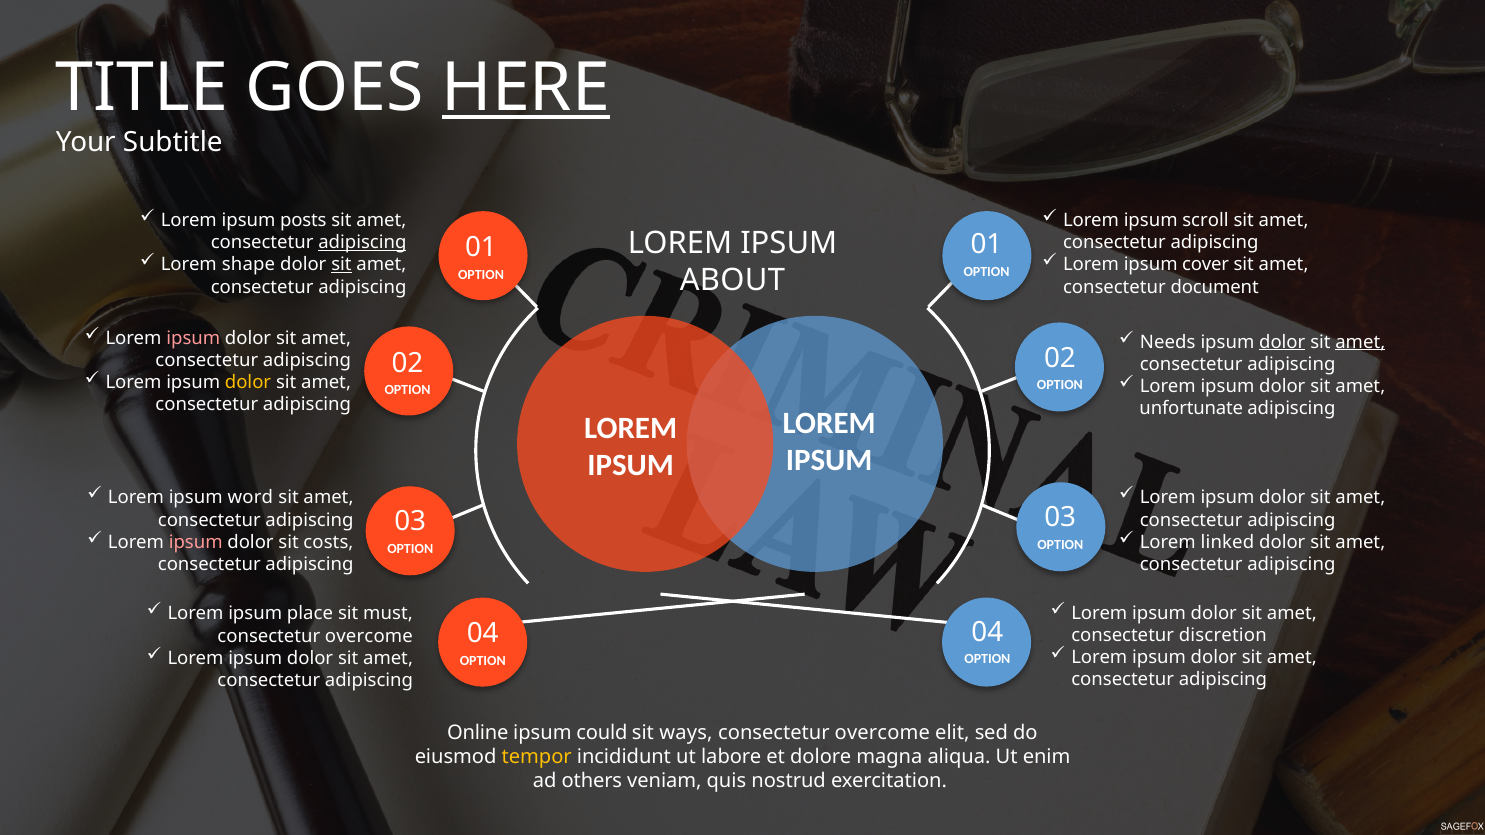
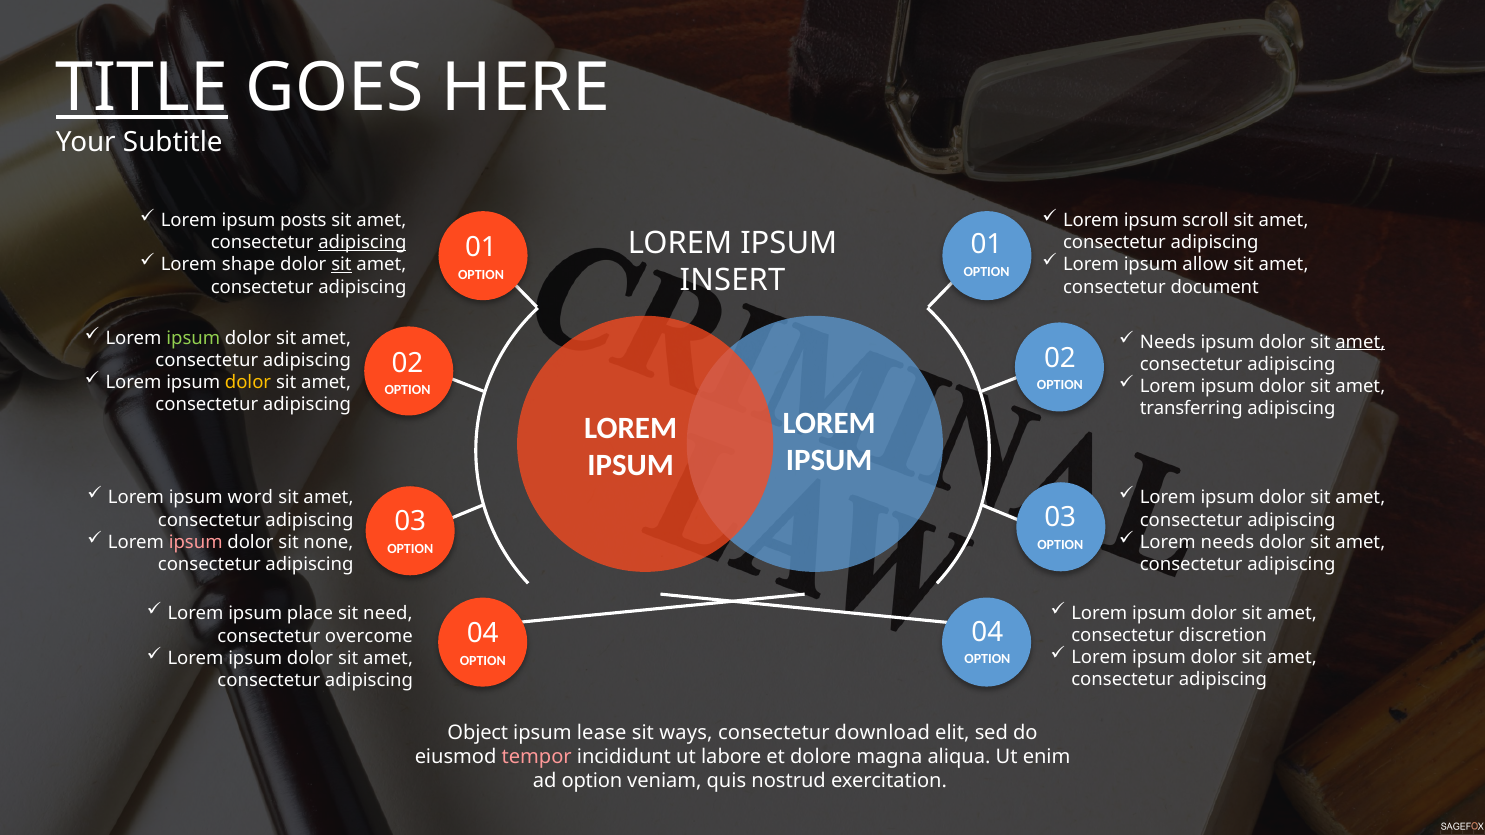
TITLE underline: none -> present
HERE underline: present -> none
cover: cover -> allow
ABOUT: ABOUT -> INSERT
ipsum at (193, 338) colour: pink -> light green
dolor at (1282, 342) underline: present -> none
unfortunate: unfortunate -> transferring
costs: costs -> none
Lorem linked: linked -> needs
must: must -> need
Online: Online -> Object
could: could -> lease
overcome at (882, 733): overcome -> download
tempor colour: yellow -> pink
ad others: others -> option
